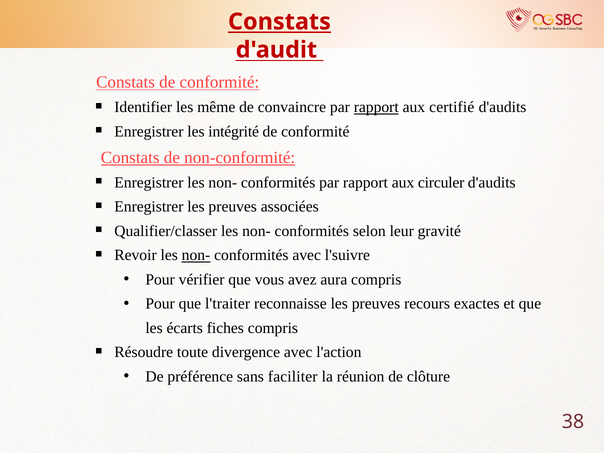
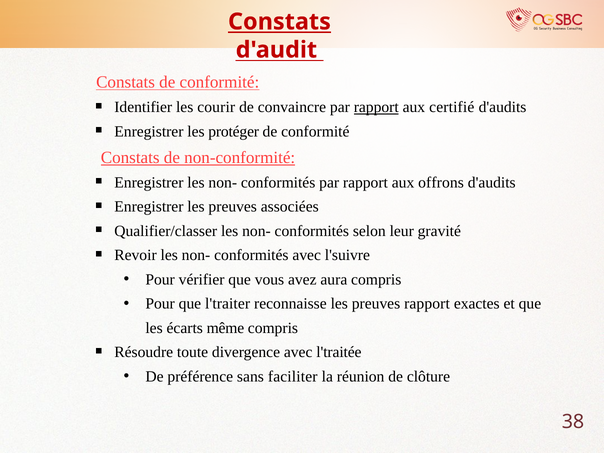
même: même -> courir
intégrité: intégrité -> protéger
circuler: circuler -> offrons
non- at (196, 255) underline: present -> none
preuves recours: recours -> rapport
fiches: fiches -> même
l'action: l'action -> l'traitée
